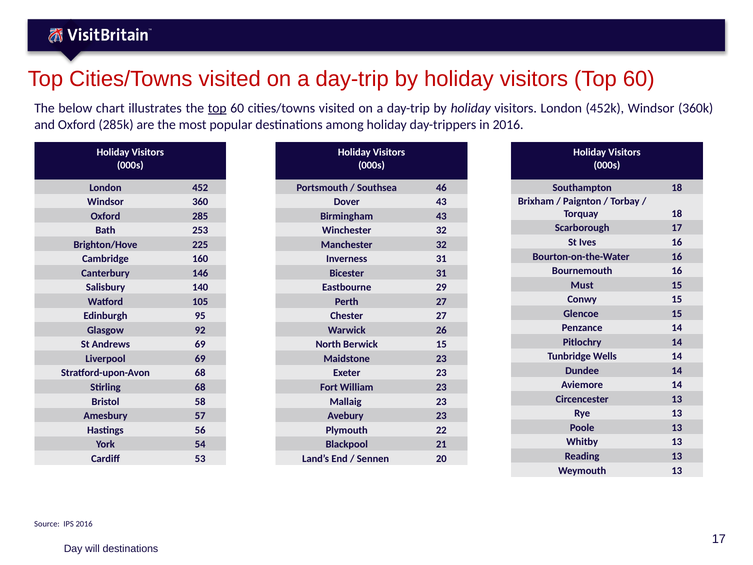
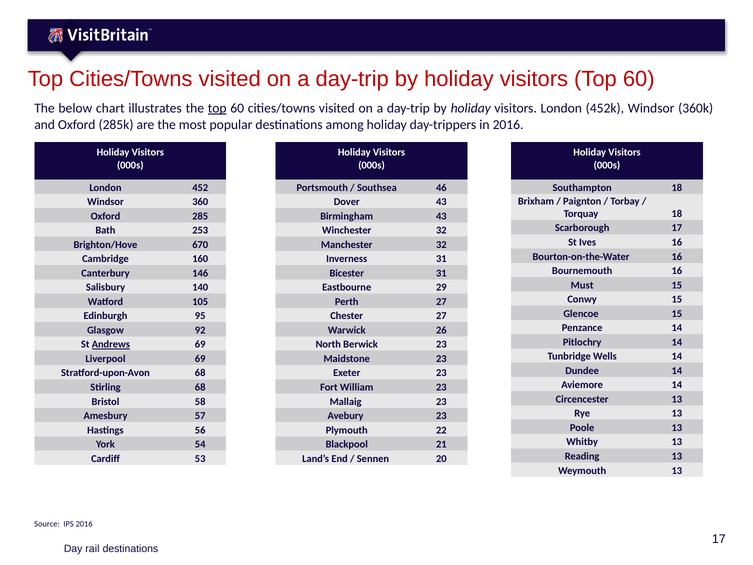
225: 225 -> 670
Andrews underline: none -> present
Berwick 15: 15 -> 23
will: will -> rail
